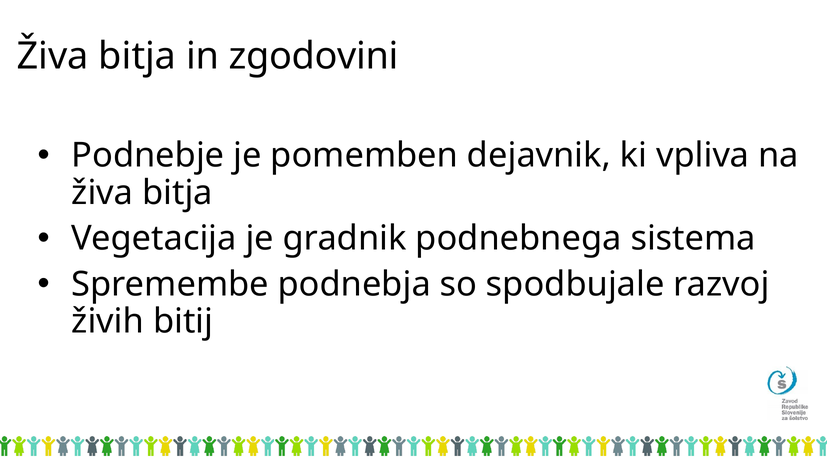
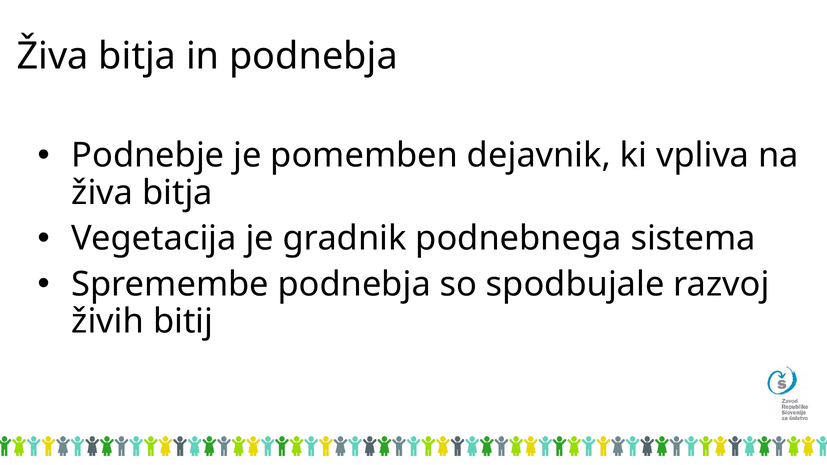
in zgodovini: zgodovini -> podnebja
